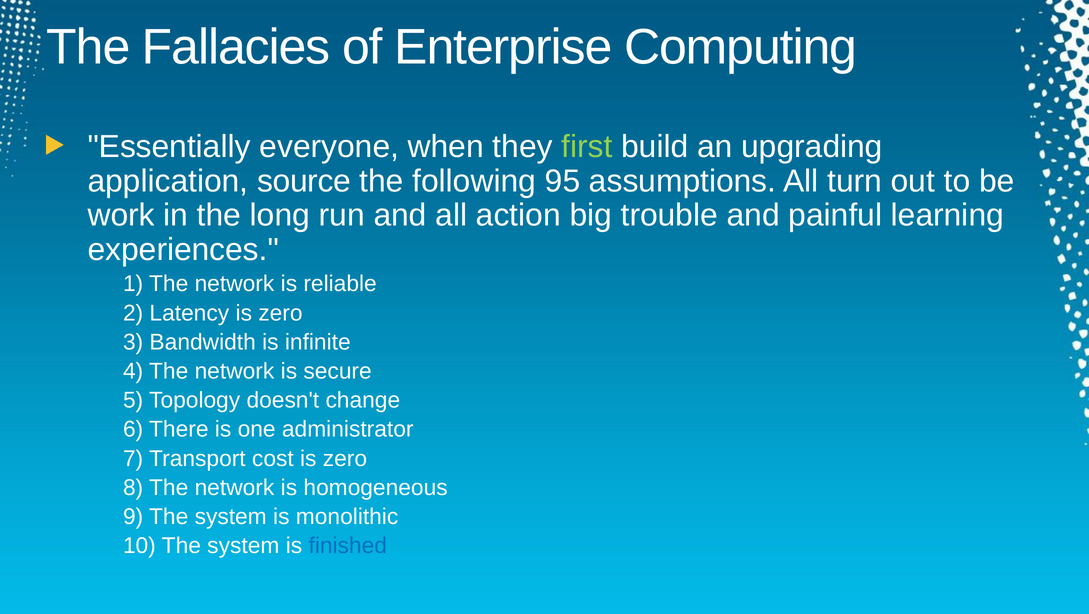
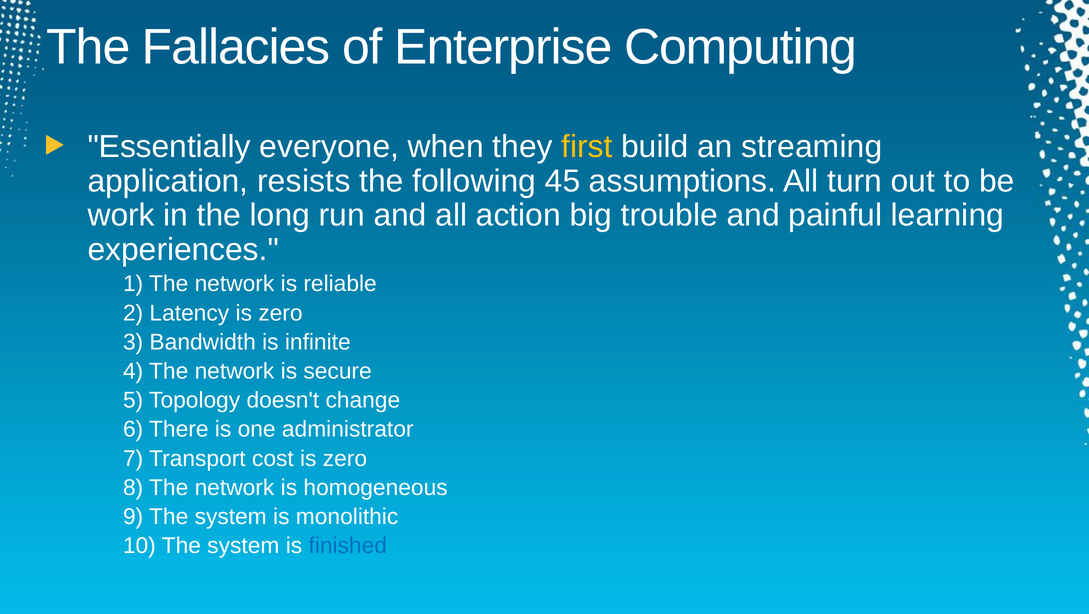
first colour: light green -> yellow
upgrading: upgrading -> streaming
source: source -> resists
95: 95 -> 45
